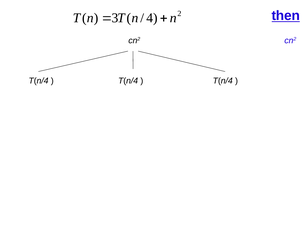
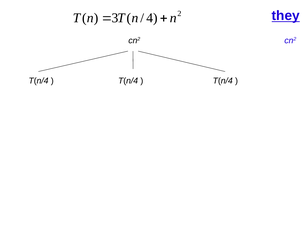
then: then -> they
